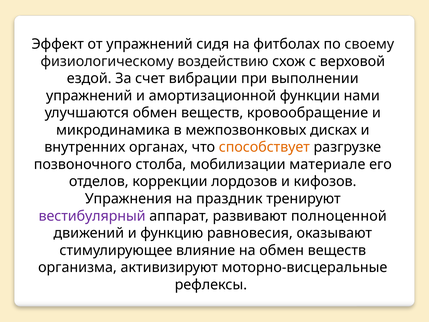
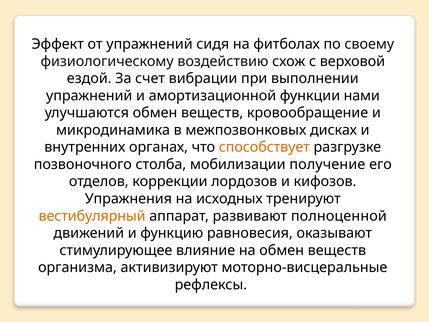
материале: материале -> получение
праздник: праздник -> исходных
вестибулярный colour: purple -> orange
